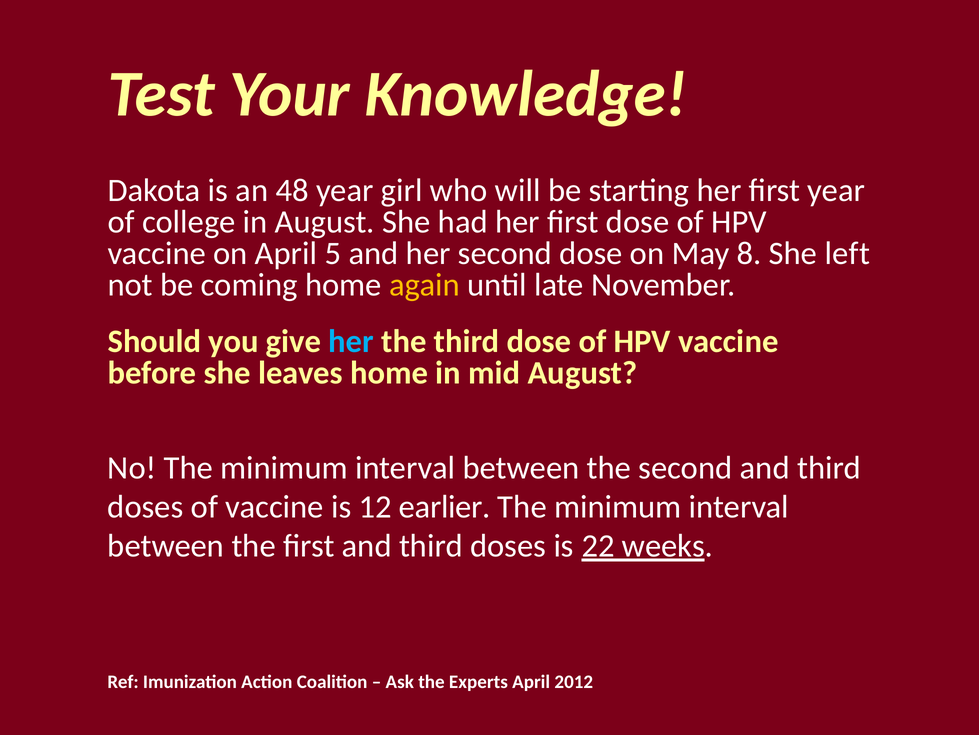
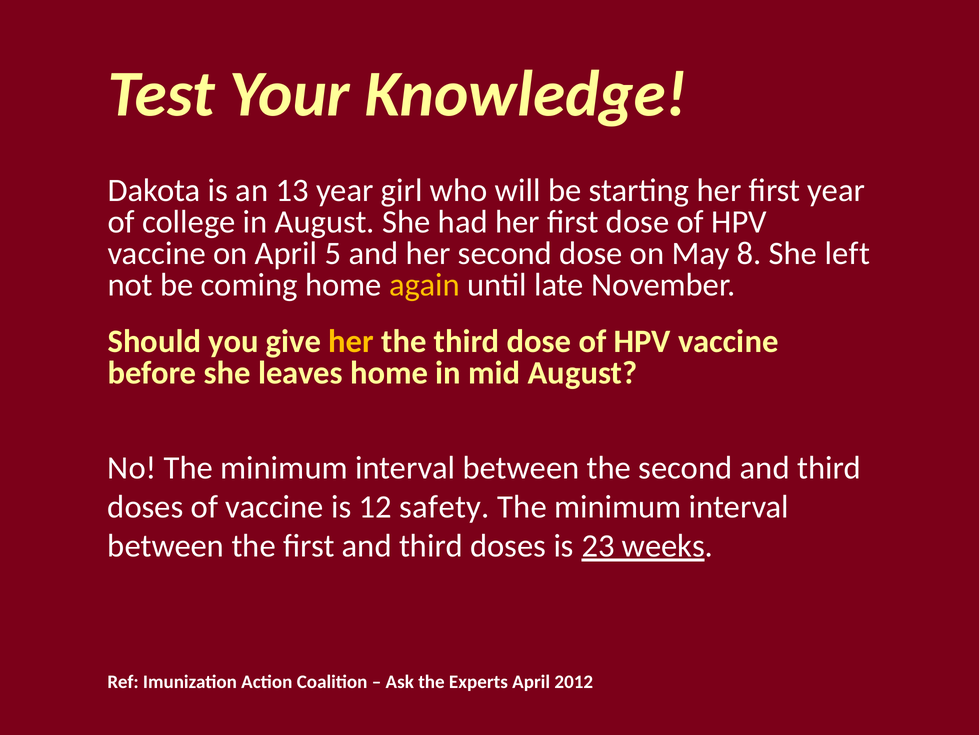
48: 48 -> 13
her at (351, 341) colour: light blue -> yellow
earlier: earlier -> safety
22: 22 -> 23
